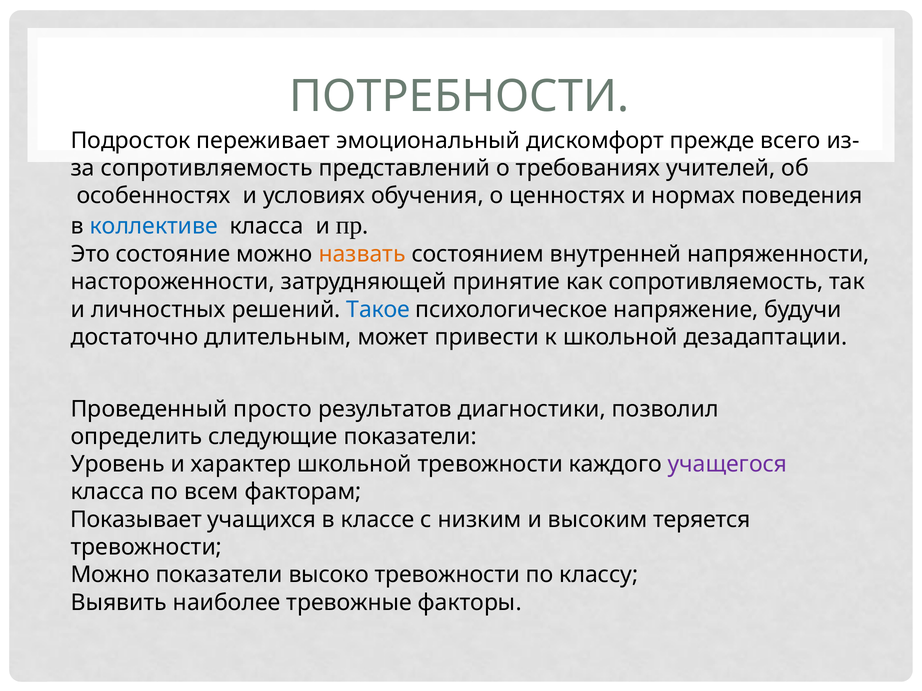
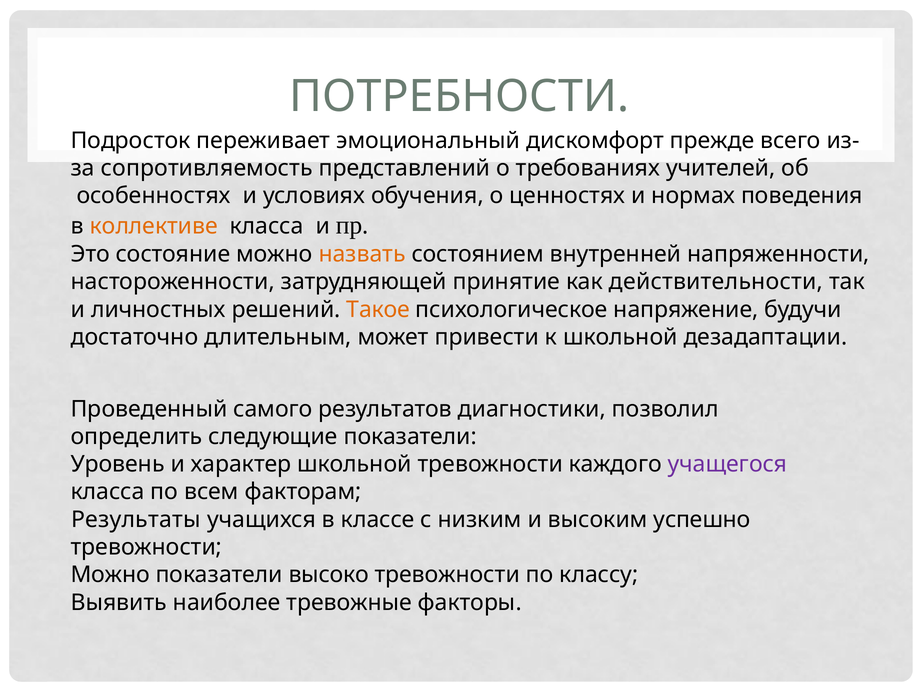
коллективе colour: blue -> orange
как сопротивляемость: сопротивляемость -> действительности
Такое colour: blue -> orange
просто: просто -> самого
Показывает: Показывает -> Результаты
теряется: теряется -> успешно
